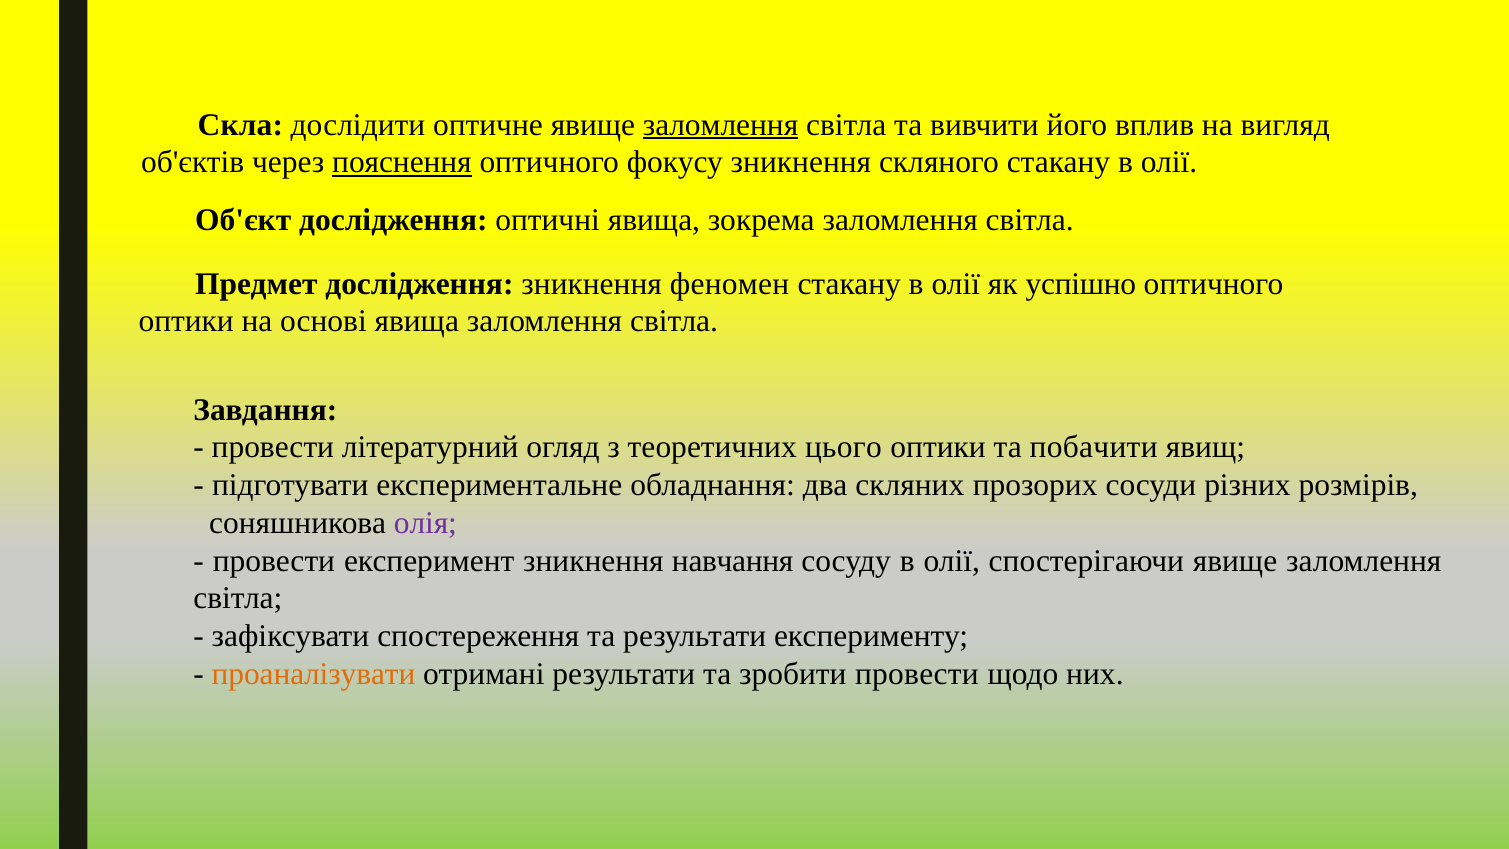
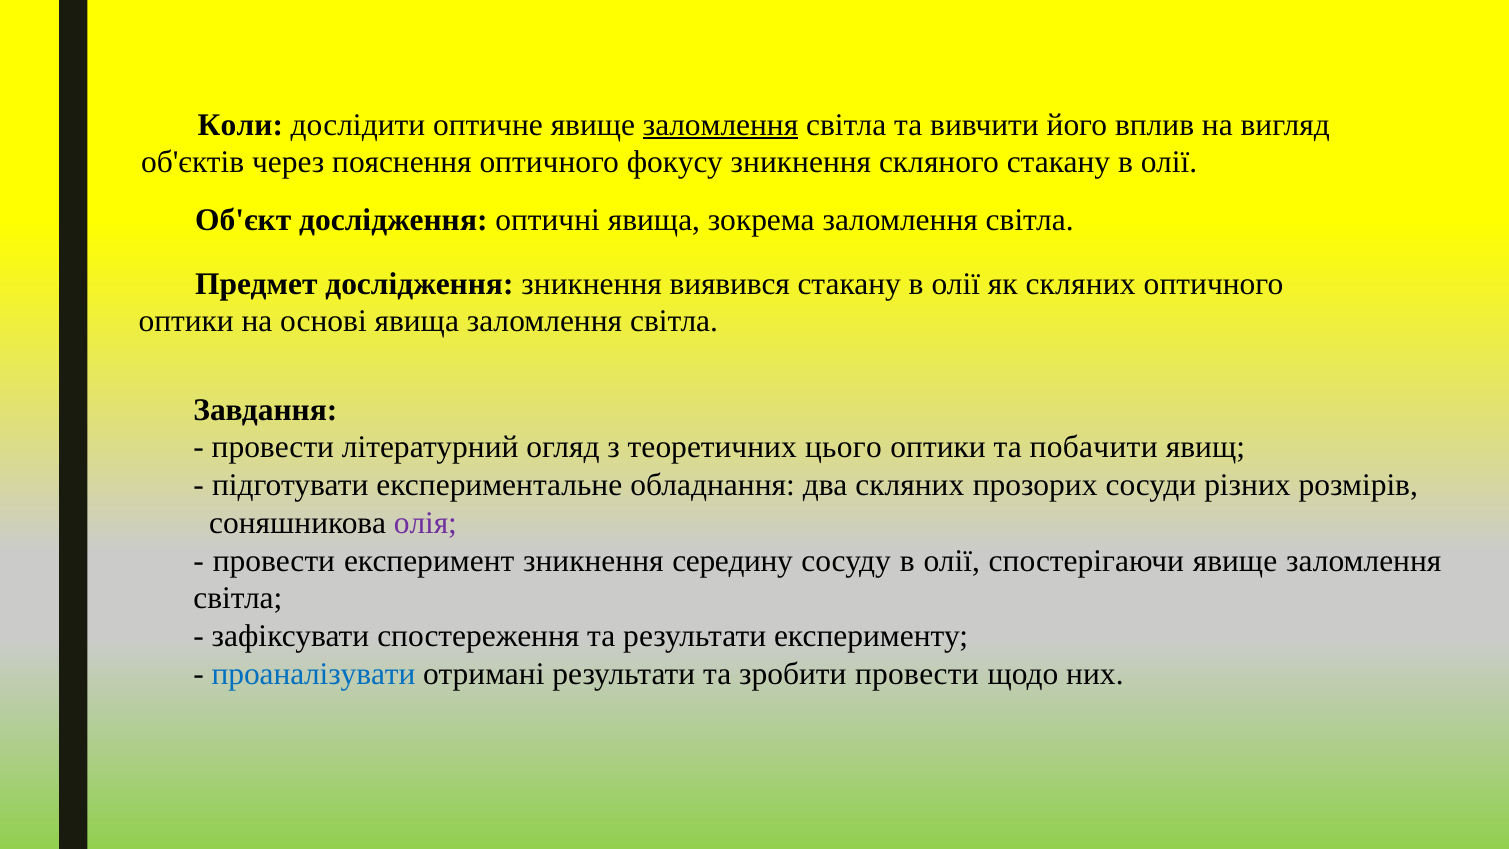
Скла: Скла -> Коли
пояснення underline: present -> none
феномен: феномен -> виявився
як успішно: успішно -> скляних
навчання: навчання -> середину
проаналізувати colour: orange -> blue
